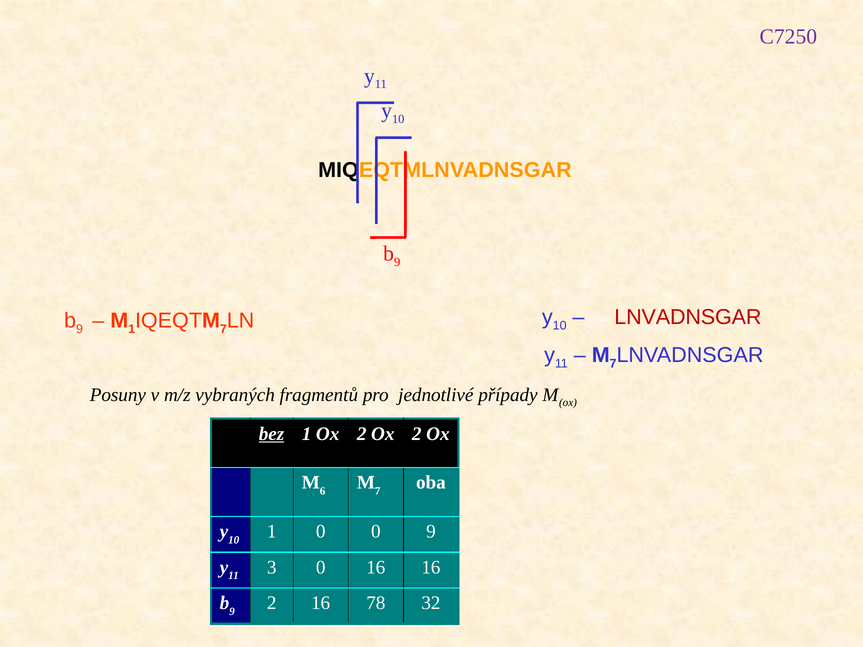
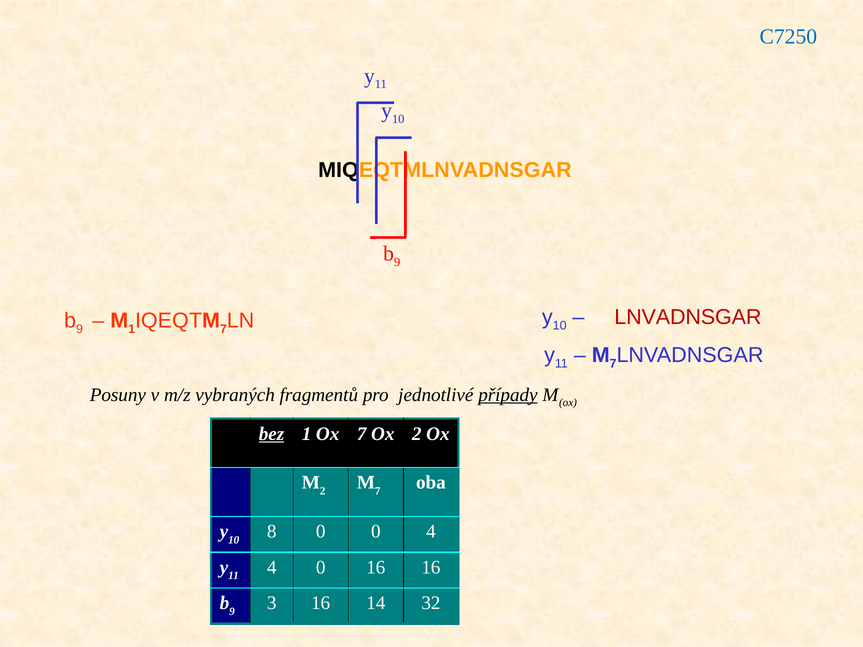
C7250 colour: purple -> blue
případy underline: none -> present
1 Ox 2: 2 -> 7
6 at (323, 491): 6 -> 2
1 at (272, 532): 1 -> 8
0 9: 9 -> 4
3 at (272, 568): 3 -> 4
2 at (272, 603): 2 -> 3
78: 78 -> 14
